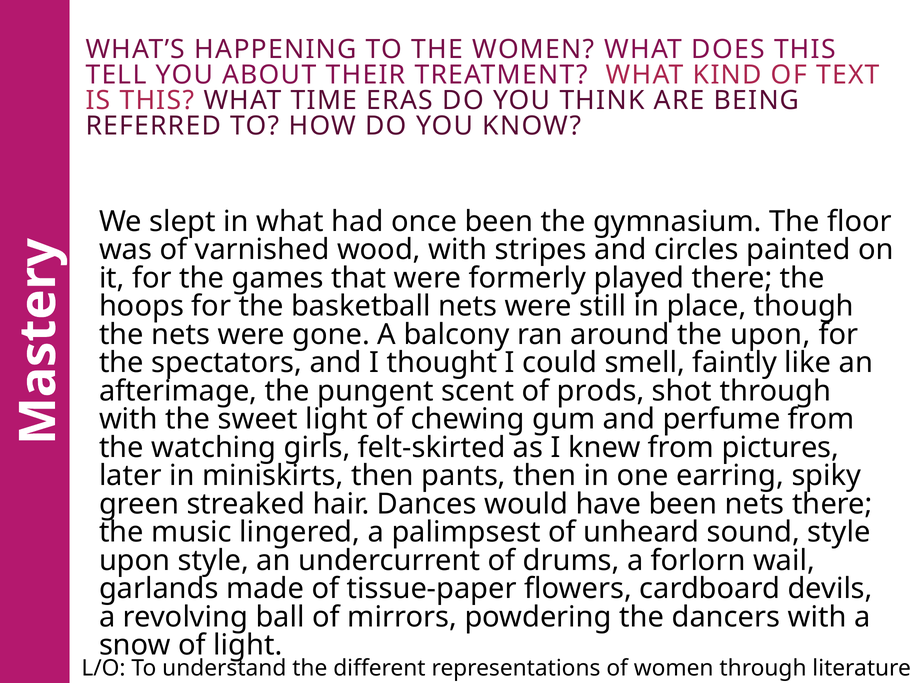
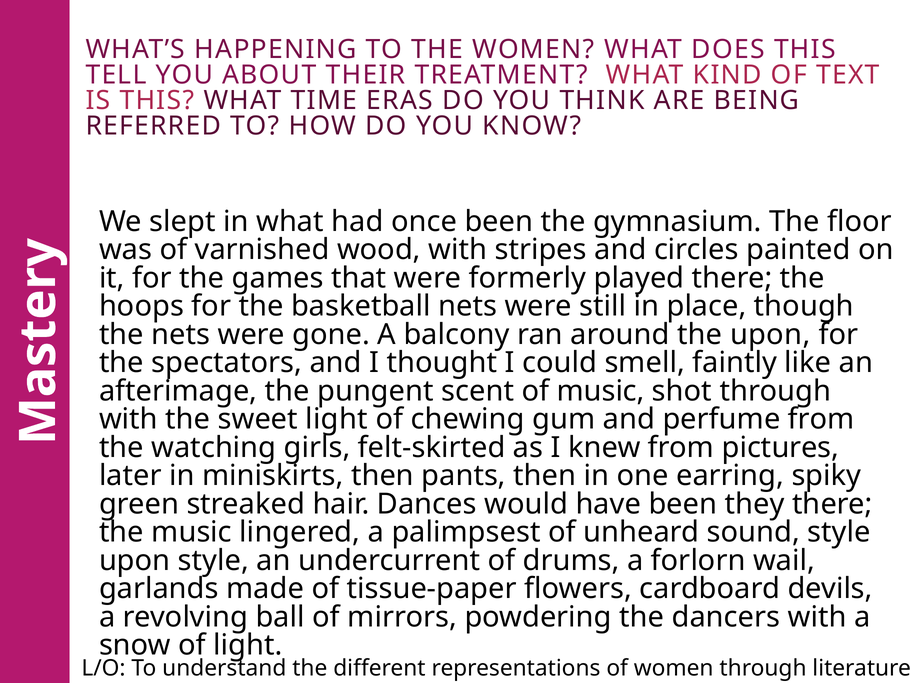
of prods: prods -> music
been nets: nets -> they
